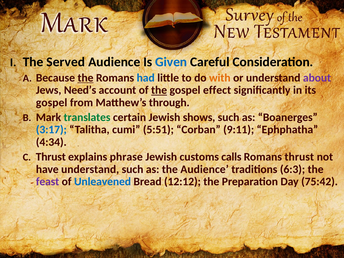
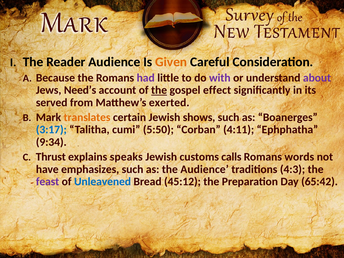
Served: Served -> Reader
Given colour: blue -> orange
the at (85, 78) underline: present -> none
had colour: blue -> purple
with colour: orange -> purple
gospel at (52, 103): gospel -> served
through: through -> exerted
translates colour: green -> orange
5:51: 5:51 -> 5:50
9:11: 9:11 -> 4:11
4:34: 4:34 -> 9:34
phrase: phrase -> speaks
Romans thrust: thrust -> words
have understand: understand -> emphasizes
6:3: 6:3 -> 4:3
12:12: 12:12 -> 45:12
75:42: 75:42 -> 65:42
